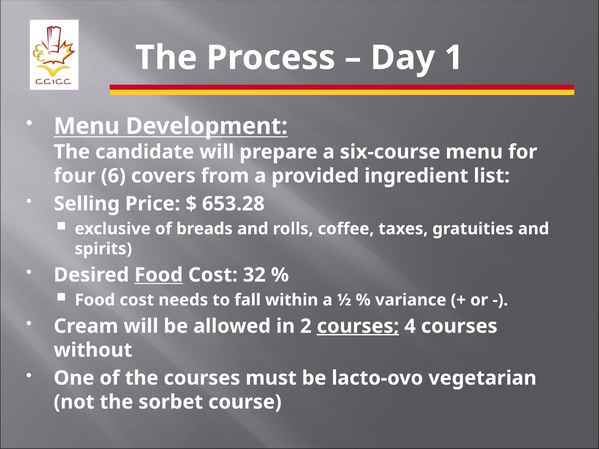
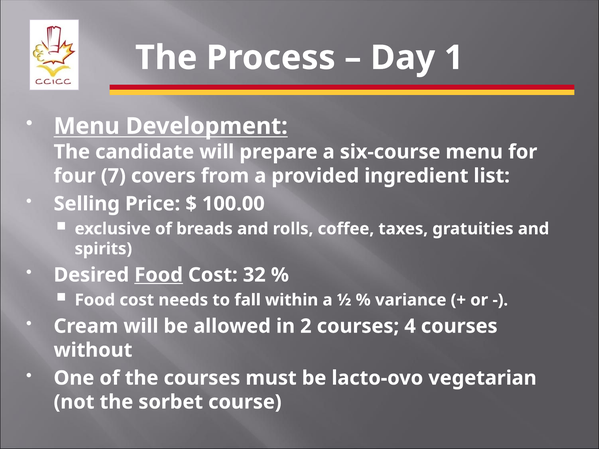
6: 6 -> 7
653.28: 653.28 -> 100.00
courses at (358, 326) underline: present -> none
